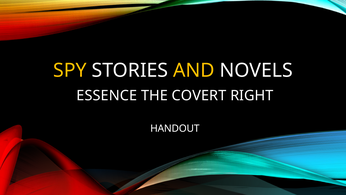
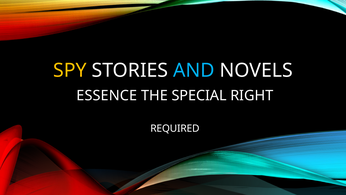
AND colour: yellow -> light blue
COVERT: COVERT -> SPECIAL
HANDOUT: HANDOUT -> REQUIRED
